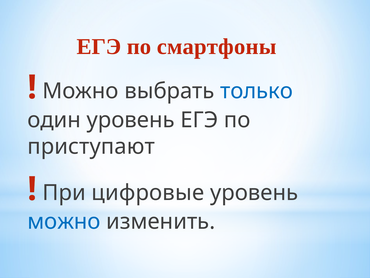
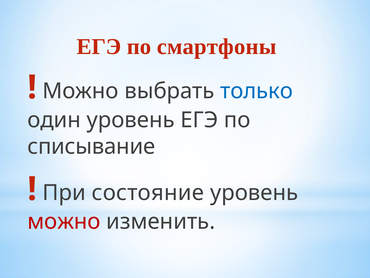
приступают: приступают -> списывание
цифровые: цифровые -> состояние
можно at (64, 221) colour: blue -> red
